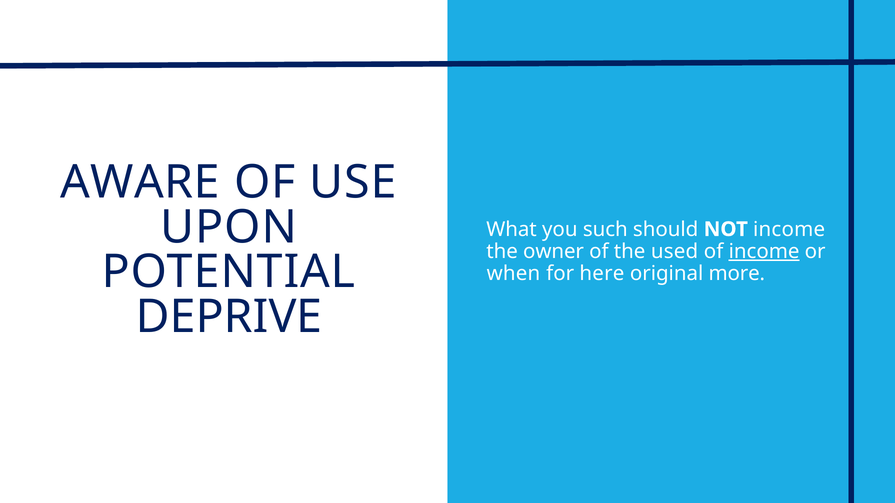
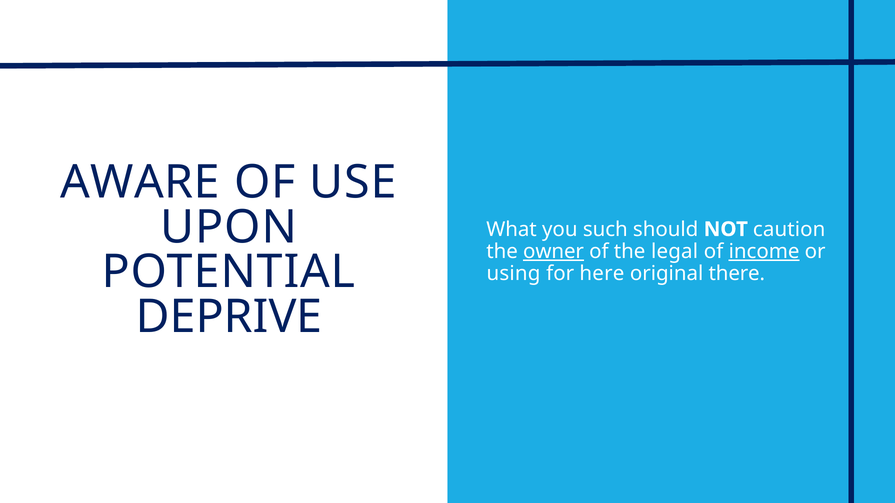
NOT income: income -> caution
owner underline: none -> present
used: used -> legal
when: when -> using
more: more -> there
